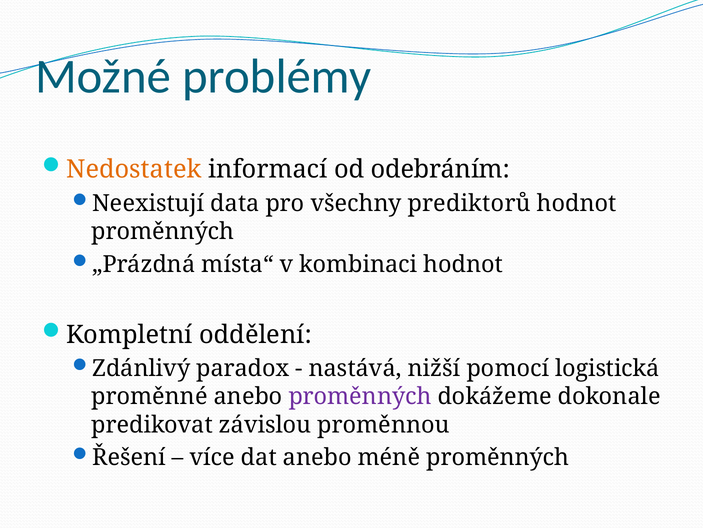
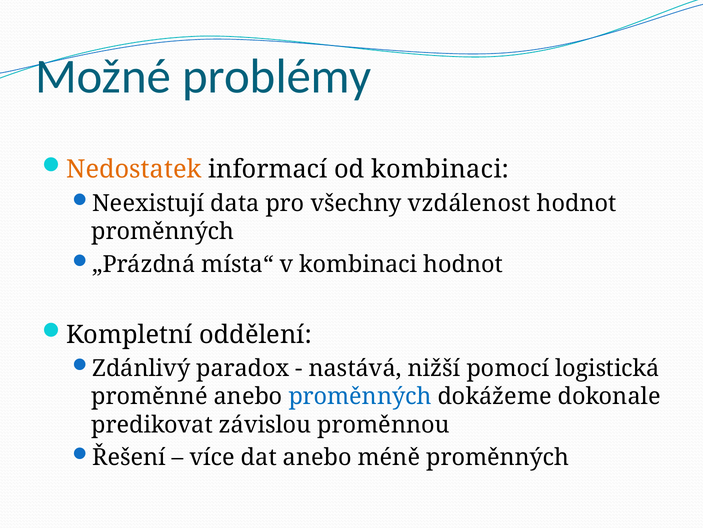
od odebráním: odebráním -> kombinaci
prediktorů: prediktorů -> vzdálenost
proměnných at (360, 396) colour: purple -> blue
